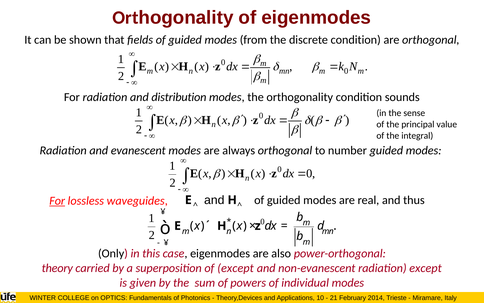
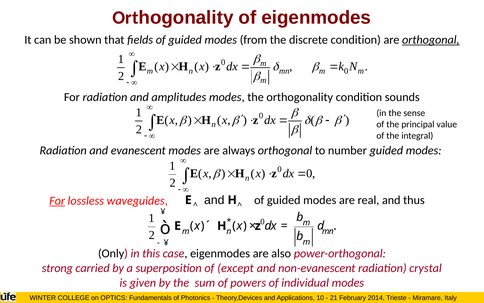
orthogonal at (431, 40) underline: none -> present
distribution: distribution -> amplitudes
theory: theory -> strong
radiation except: except -> crystal
